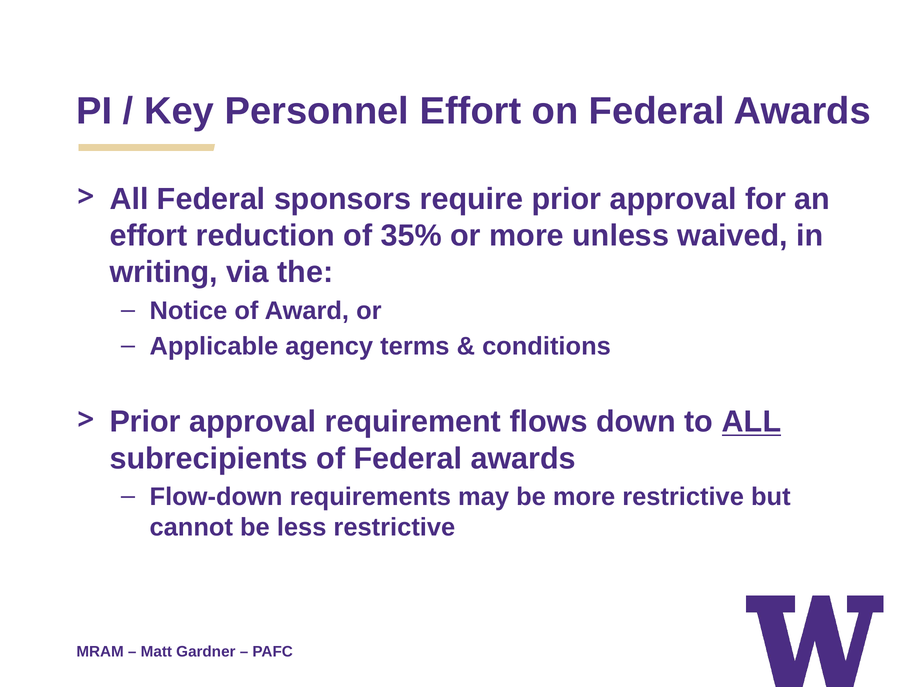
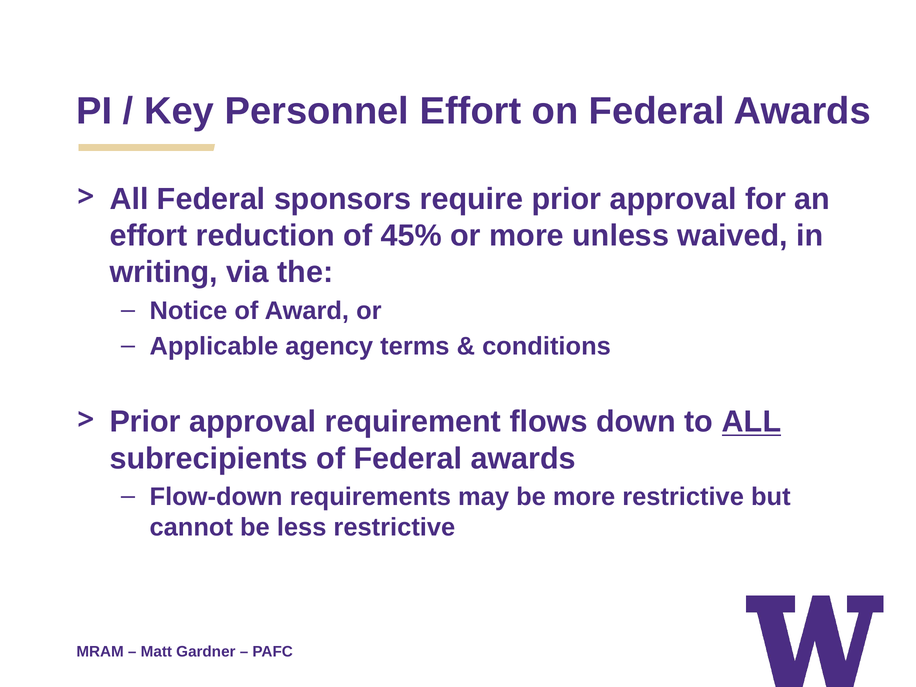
35%: 35% -> 45%
